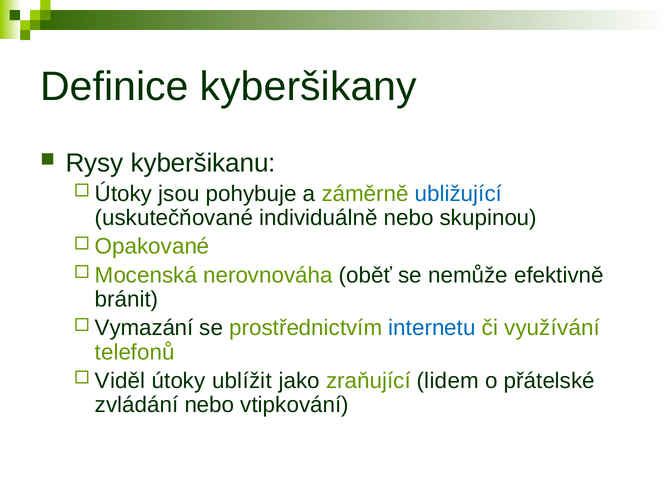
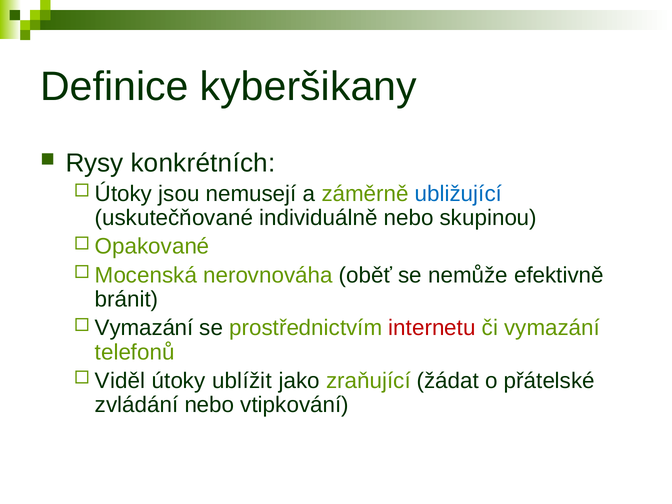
kyberšikanu: kyberšikanu -> konkrétních
pohybuje: pohybuje -> nemusejí
internetu colour: blue -> red
či využívání: využívání -> vymazání
lidem: lidem -> žádat
